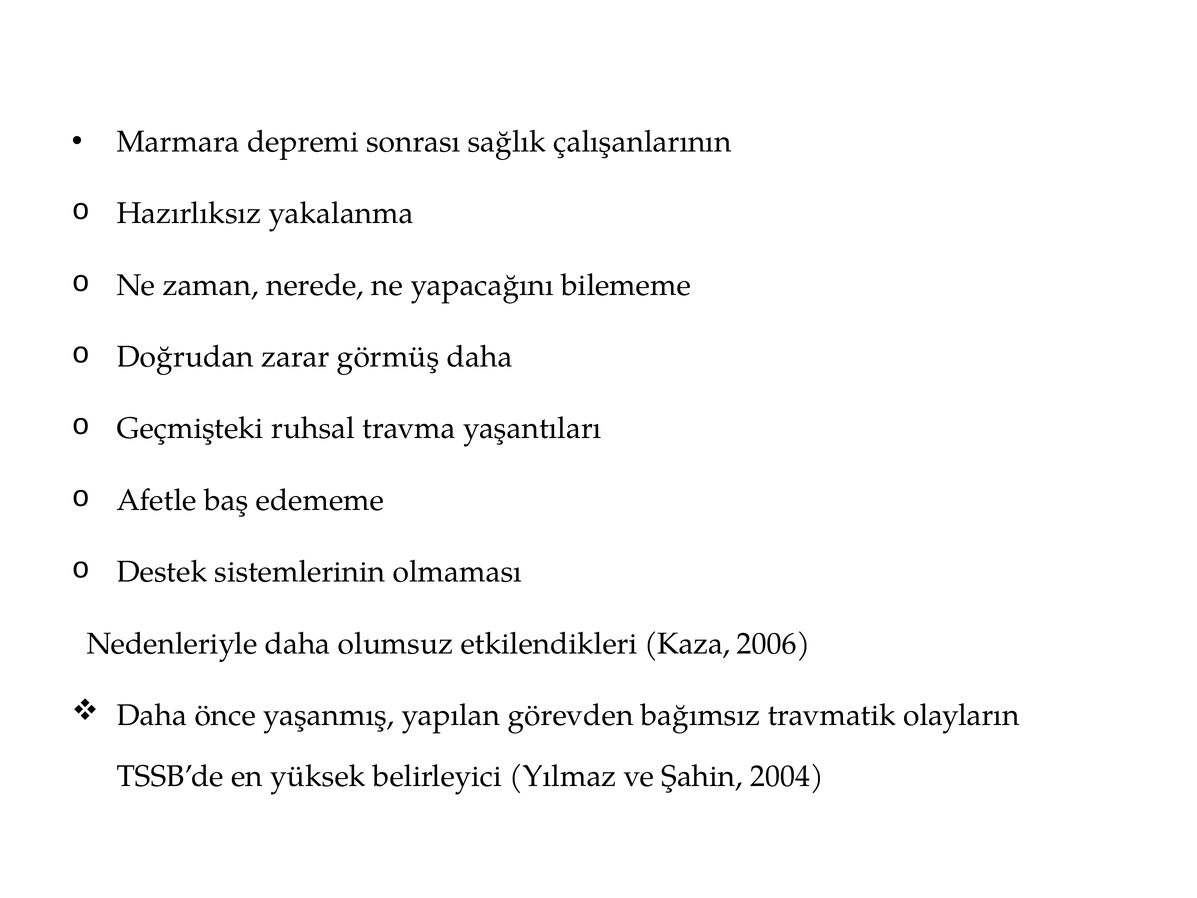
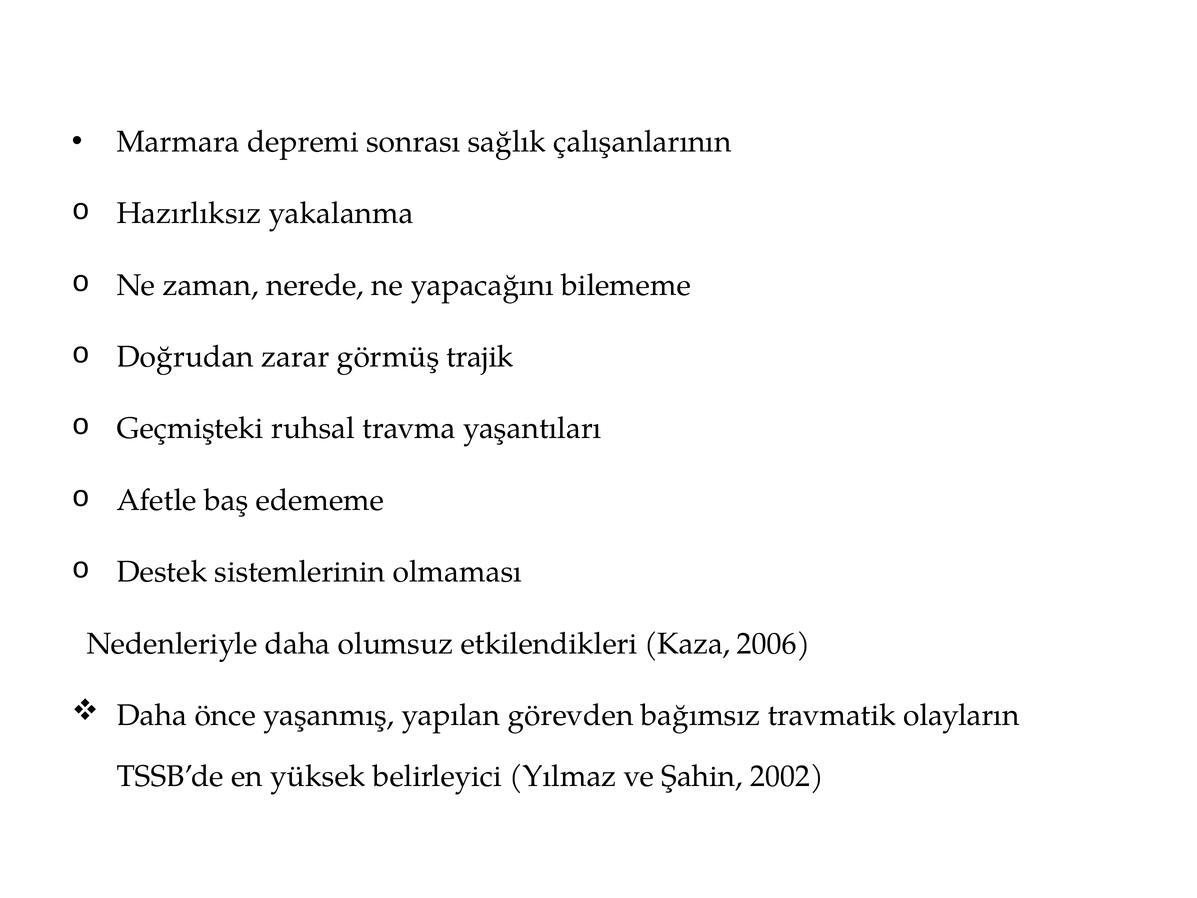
görmüş daha: daha -> trajik
2004: 2004 -> 2002
